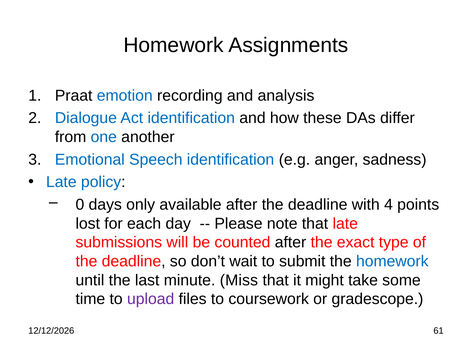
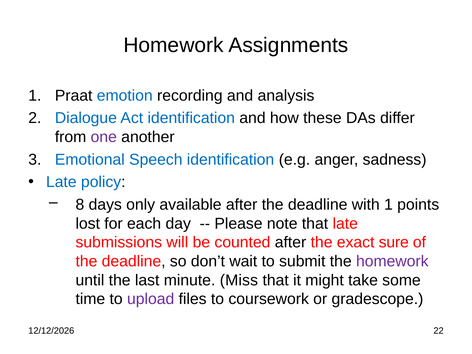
one colour: blue -> purple
0: 0 -> 8
with 4: 4 -> 1
type: type -> sure
homework at (392, 261) colour: blue -> purple
61: 61 -> 22
